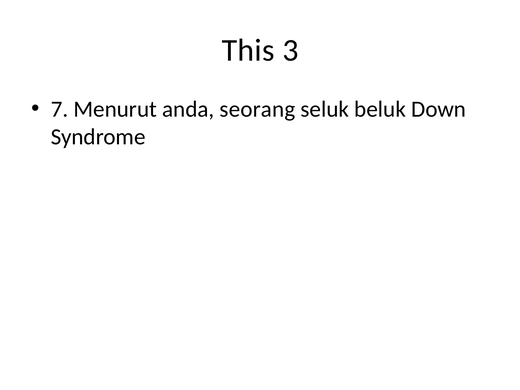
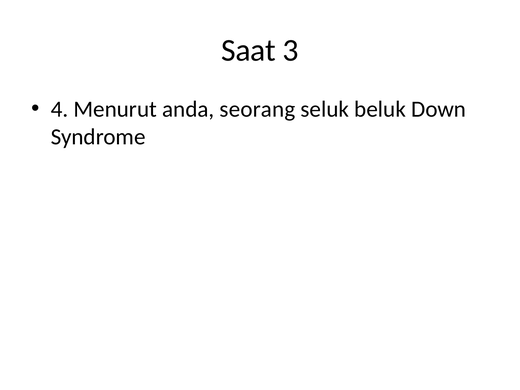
This: This -> Saat
7: 7 -> 4
